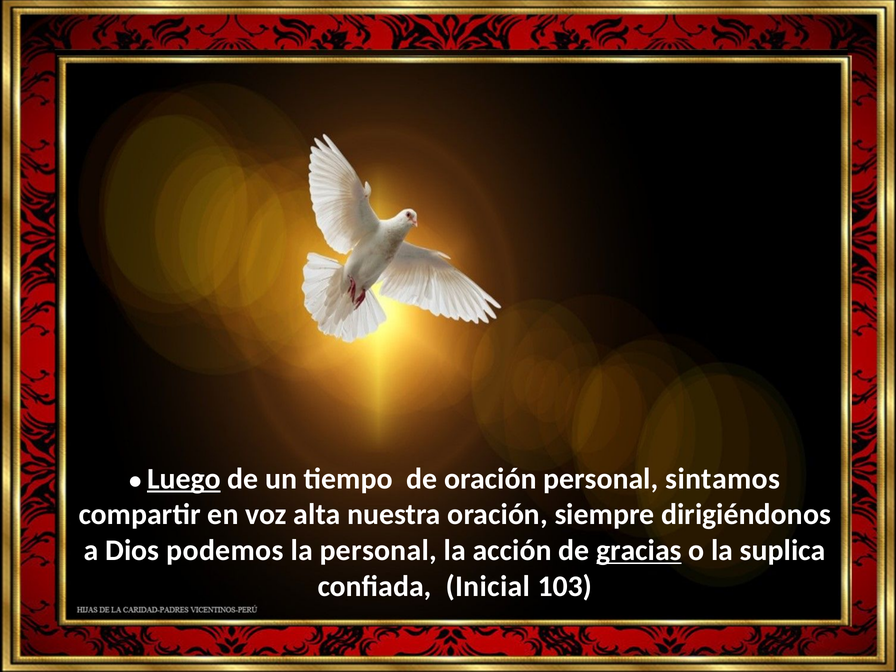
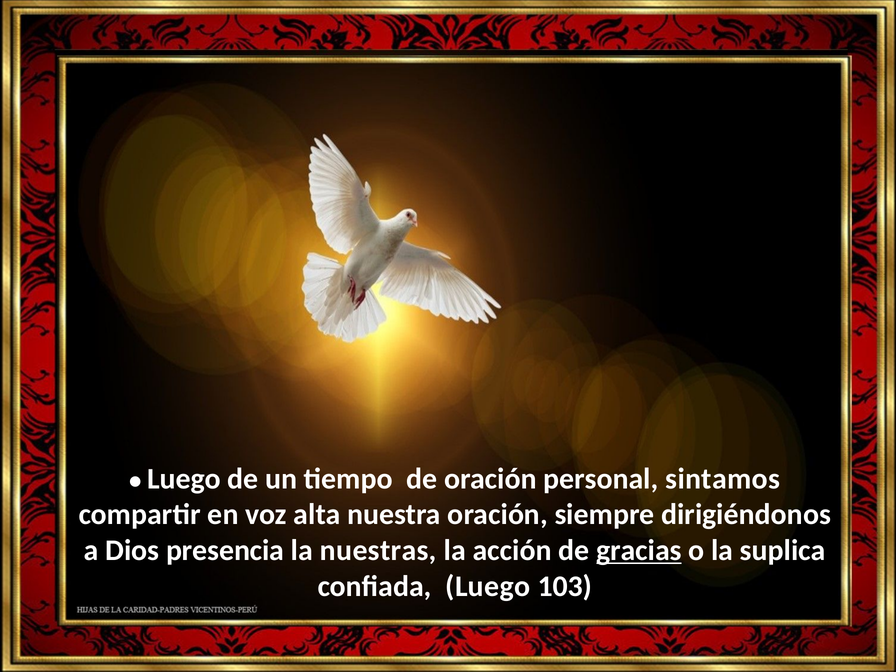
Luego at (184, 479) underline: present -> none
podemos: podemos -> presencia
la personal: personal -> nuestras
confiada Inicial: Inicial -> Luego
